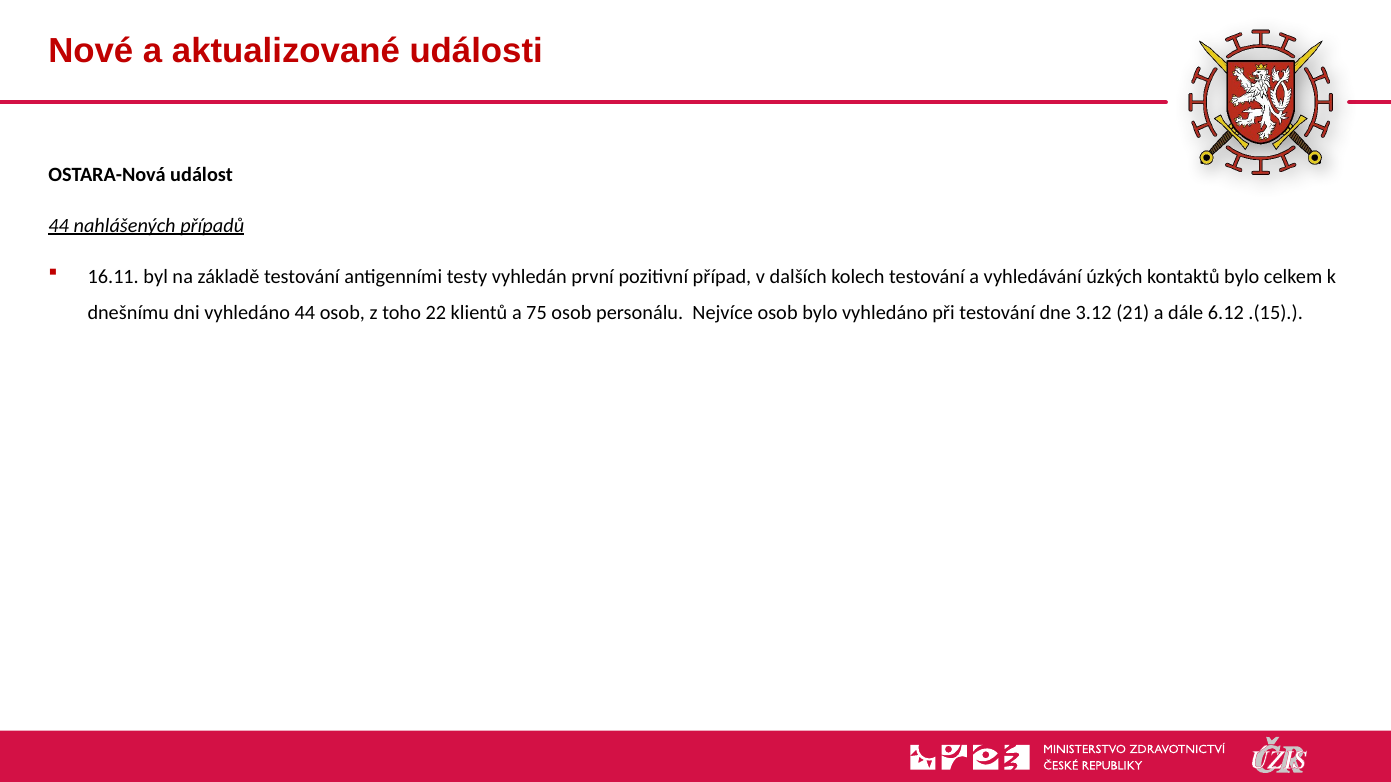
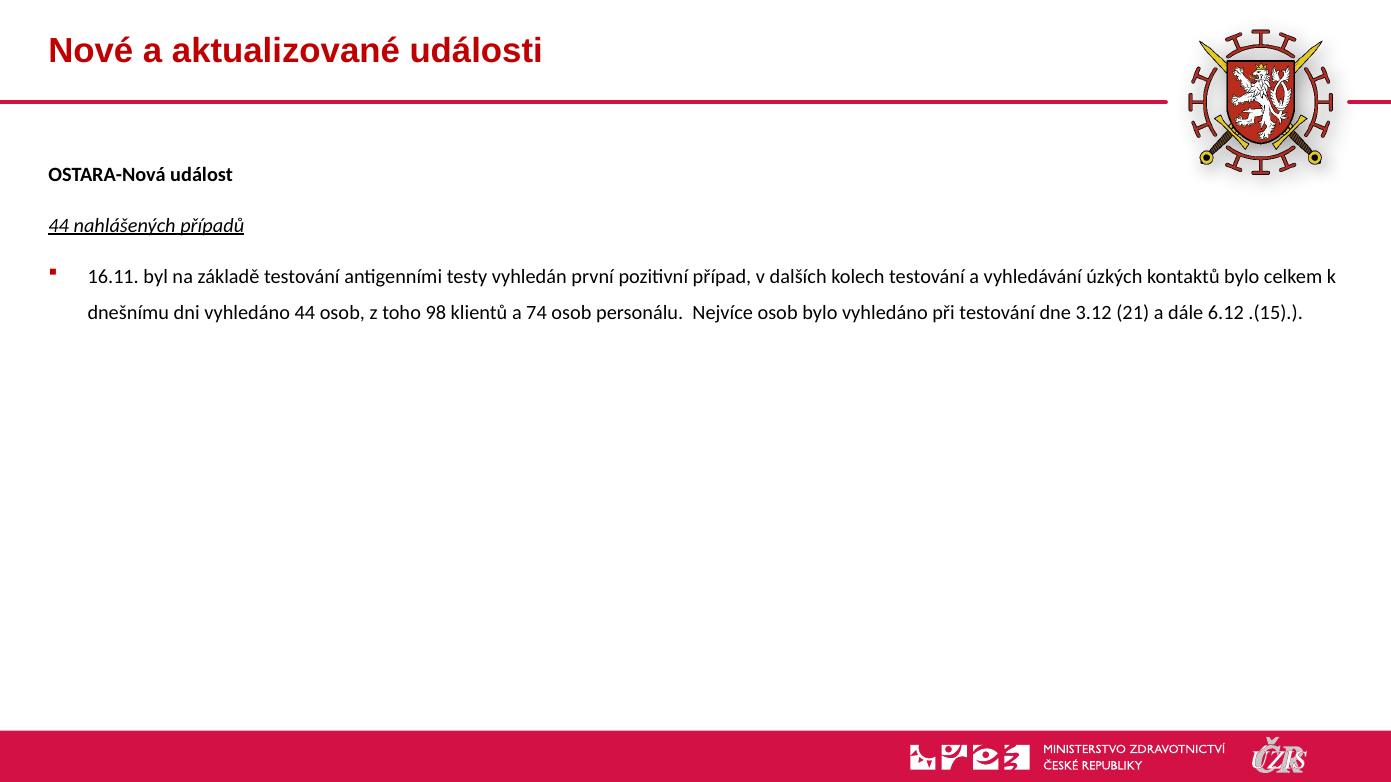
22: 22 -> 98
75: 75 -> 74
